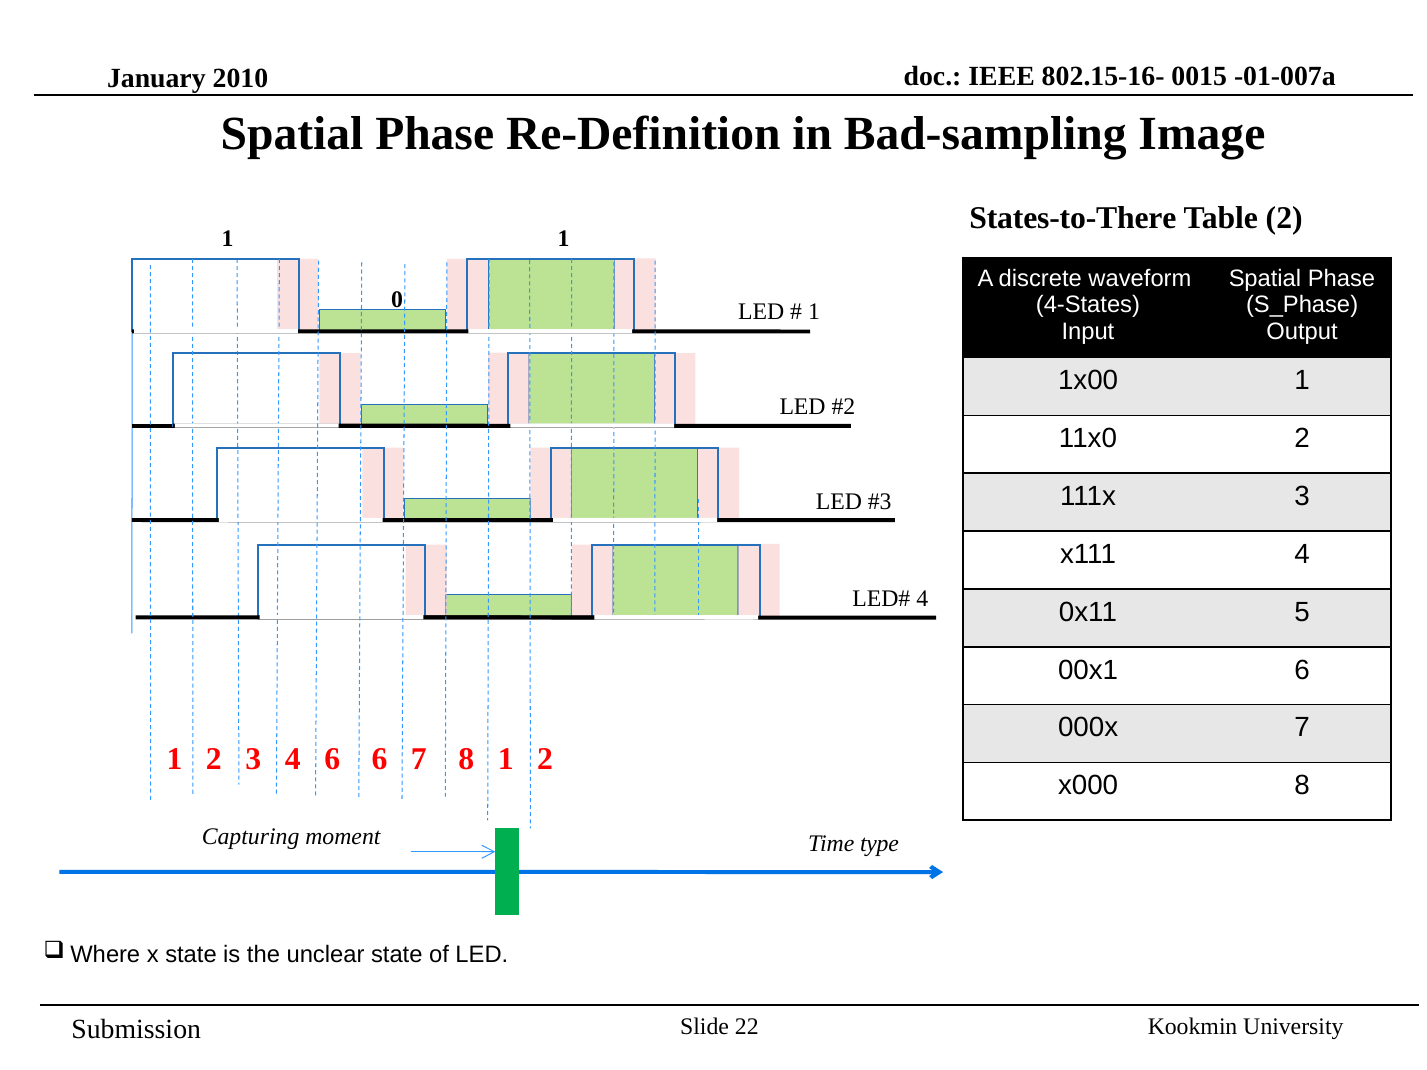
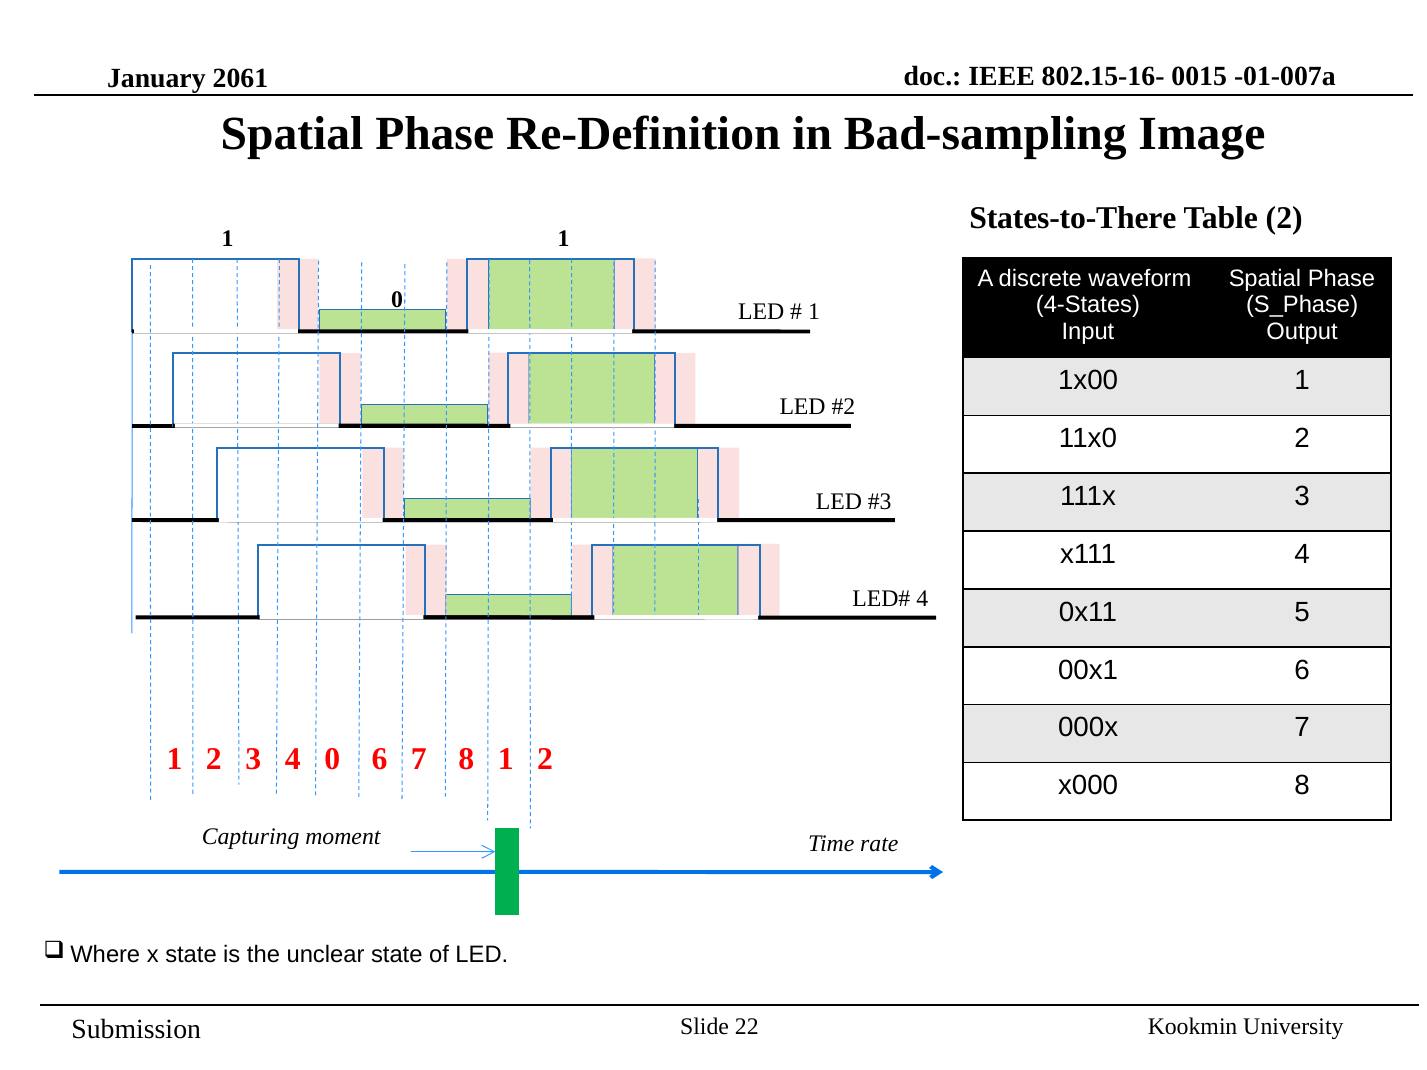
2010: 2010 -> 2061
3 4 6: 6 -> 0
type: type -> rate
